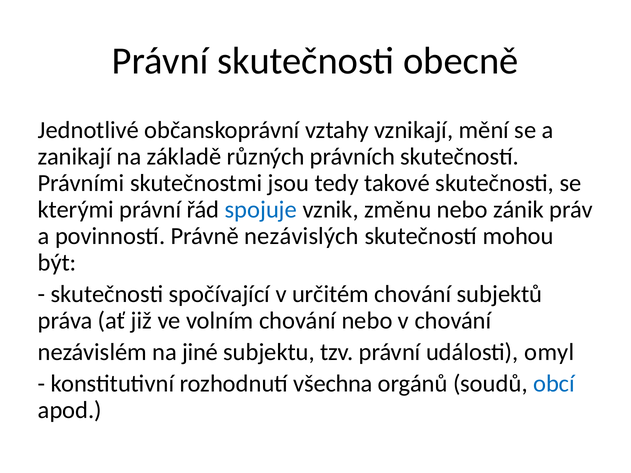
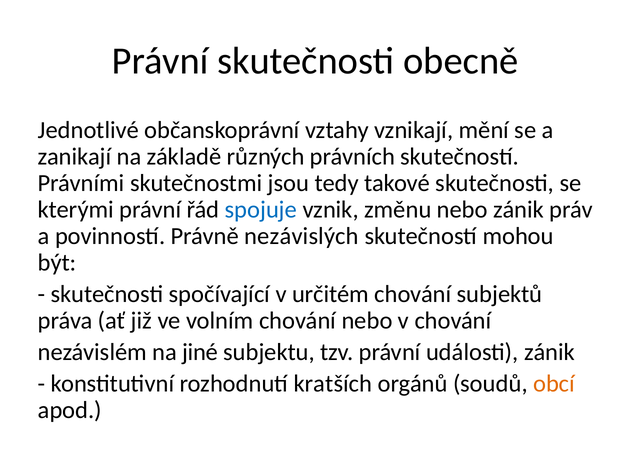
události omyl: omyl -> zánik
všechna: všechna -> kratších
obcí colour: blue -> orange
